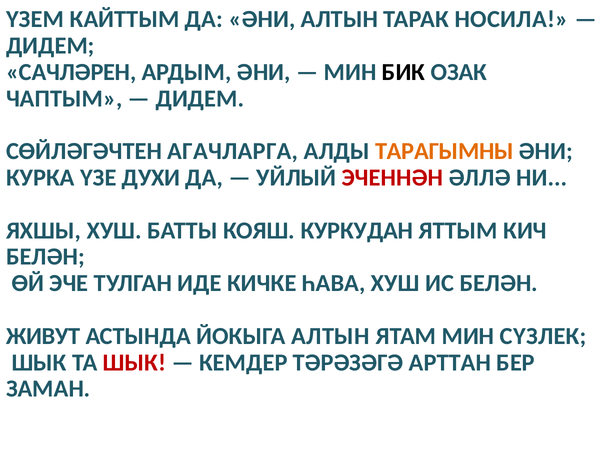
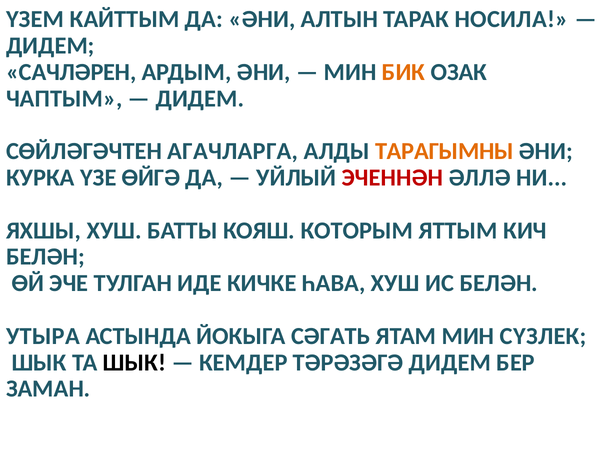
БИК colour: black -> orange
ДУХИ: ДУХИ -> ӨЙГӘ
КУРКУДАН: КУРКУДАН -> КОТОРЫМ
ЖИВУТ: ЖИВУТ -> УТЫРА
ЙОКЫГА АЛТЫН: АЛТЫН -> СӘГАТЬ
ШЫК at (134, 362) colour: red -> black
ТӘРӘЗӘГӘ АРТТАН: АРТТАН -> ДИДЕМ
